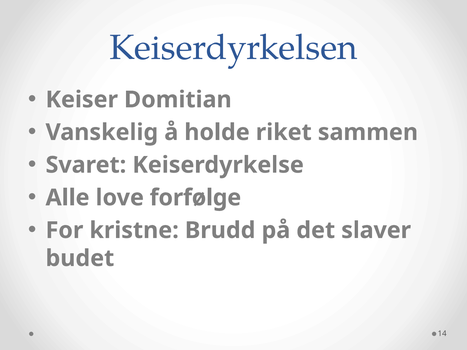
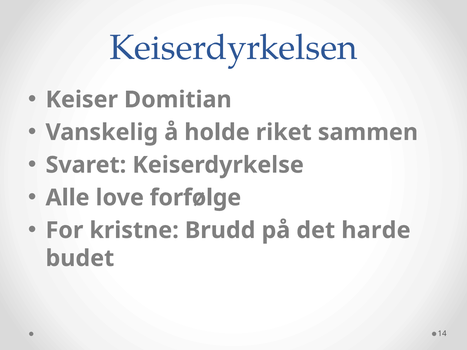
slaver: slaver -> harde
